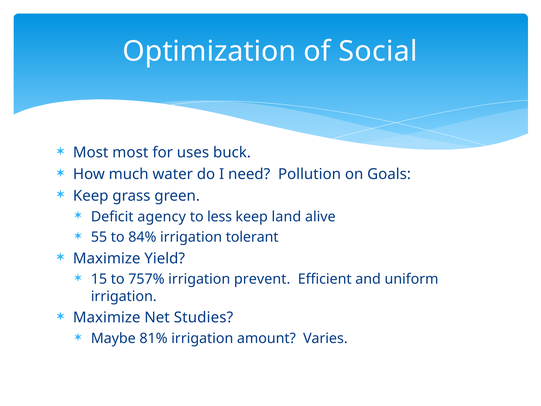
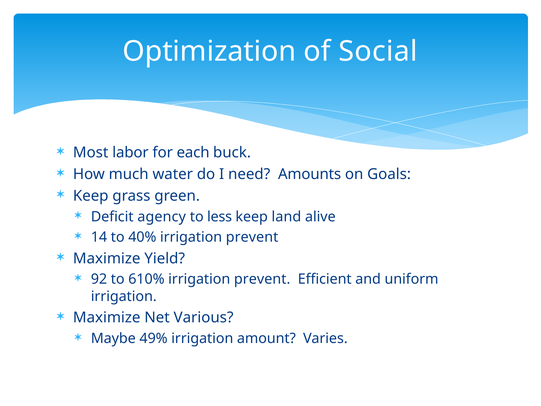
Most most: most -> labor
uses: uses -> each
Pollution: Pollution -> Amounts
55: 55 -> 14
84%: 84% -> 40%
tolerant at (252, 237): tolerant -> prevent
15: 15 -> 92
757%: 757% -> 610%
Studies: Studies -> Various
81%: 81% -> 49%
